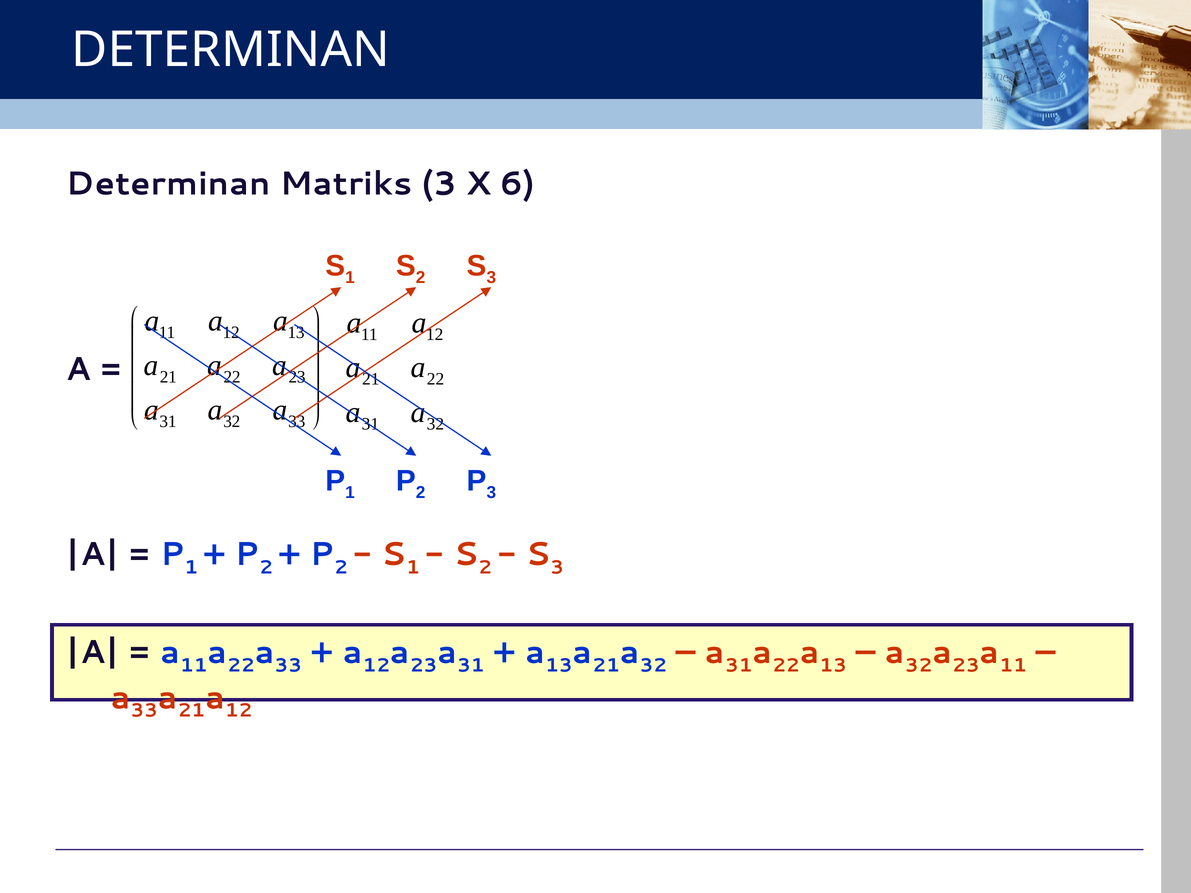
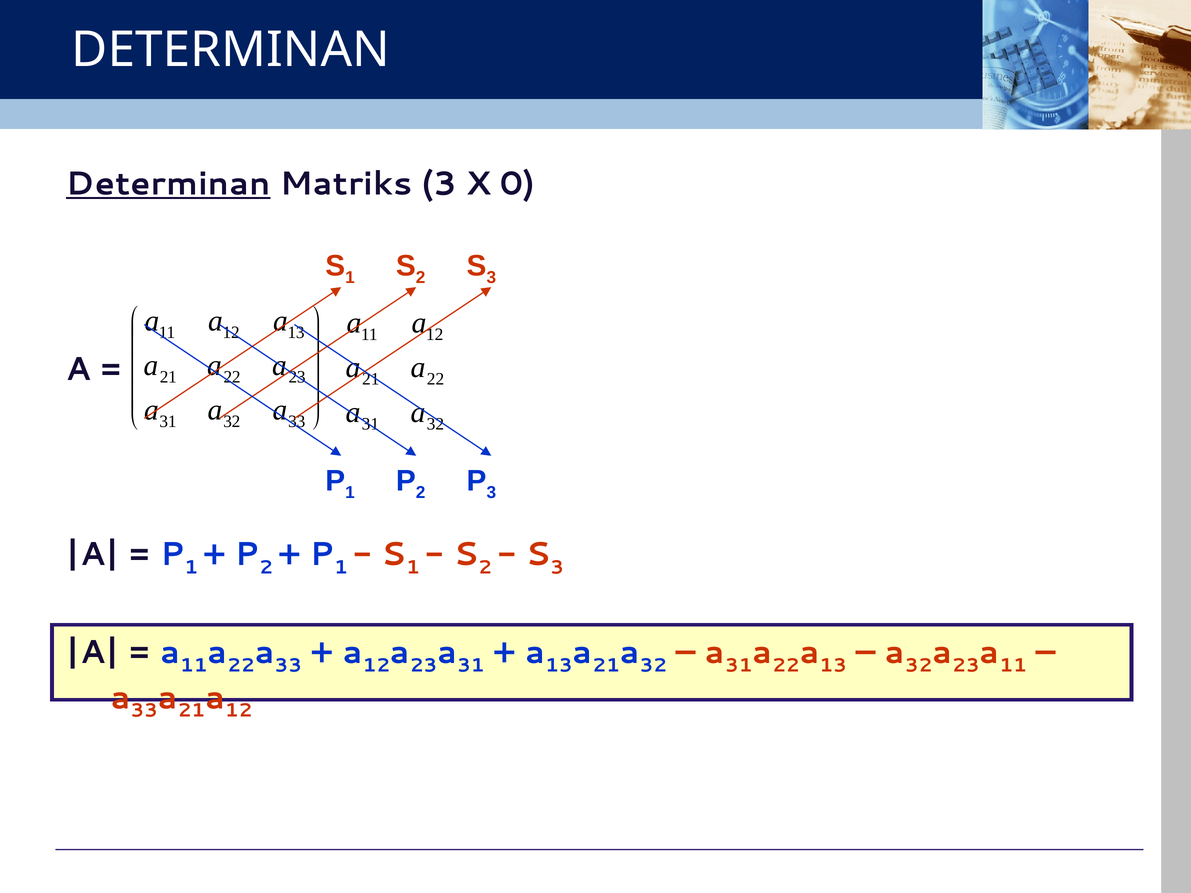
Determinan at (168, 184) underline: none -> present
6: 6 -> 0
2 at (341, 568): 2 -> 1
